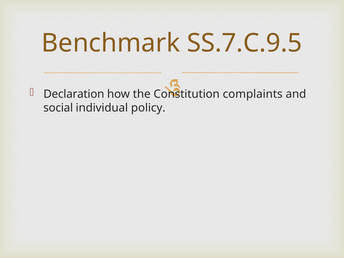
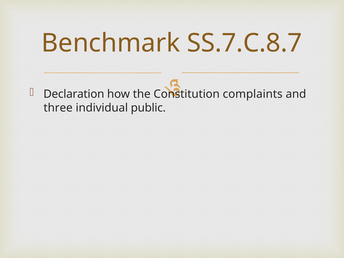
SS.7.C.9.5: SS.7.C.9.5 -> SS.7.C.8.7
social: social -> three
policy: policy -> public
